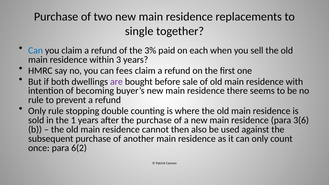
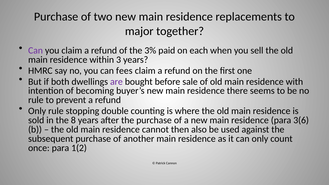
single: single -> major
Can at (36, 50) colour: blue -> purple
1: 1 -> 8
6(2: 6(2 -> 1(2
